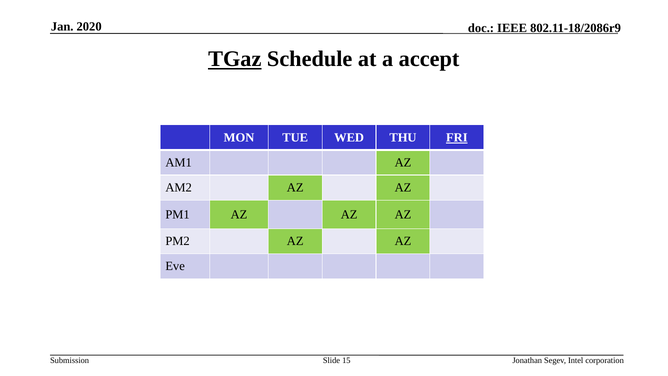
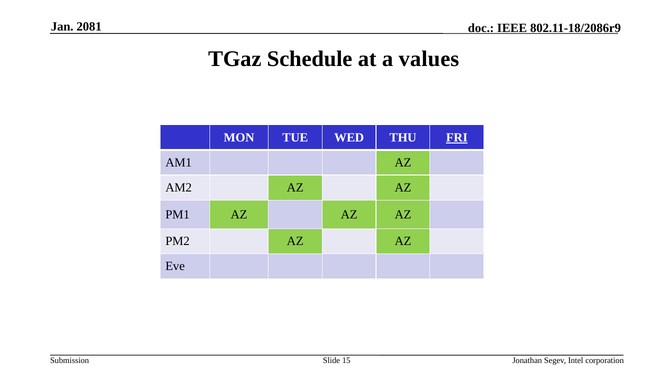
2020: 2020 -> 2081
TGaz underline: present -> none
accept: accept -> values
